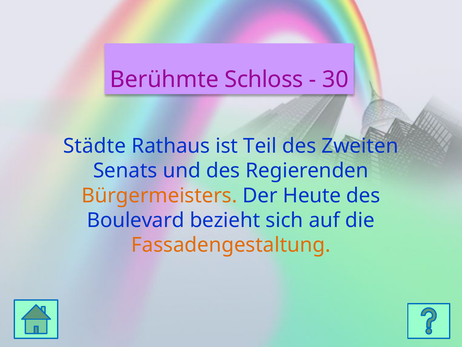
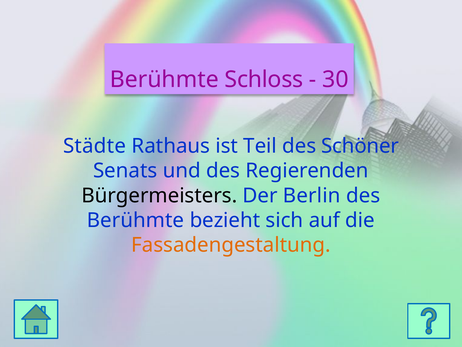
Zweiten: Zweiten -> Schöner
Bürgermeisters colour: orange -> black
Heute: Heute -> Berlin
Boulevard at (136, 220): Boulevard -> Berühmte
